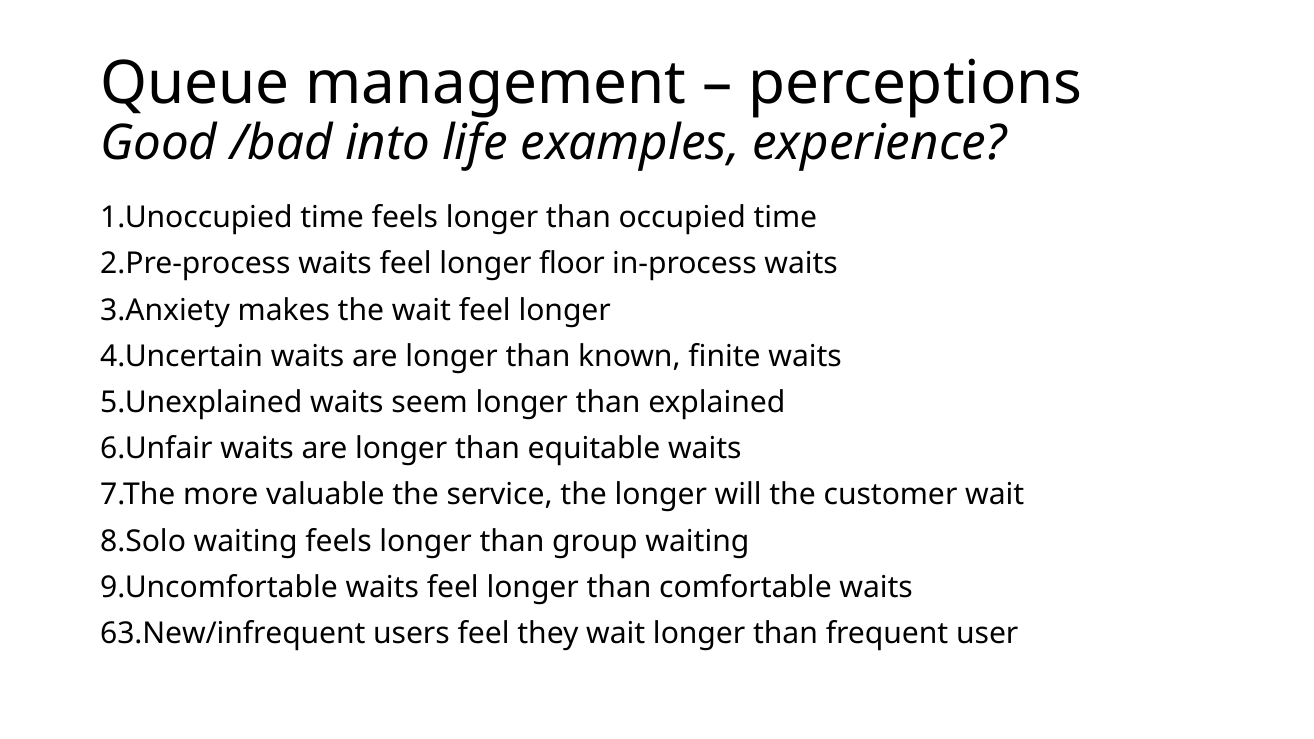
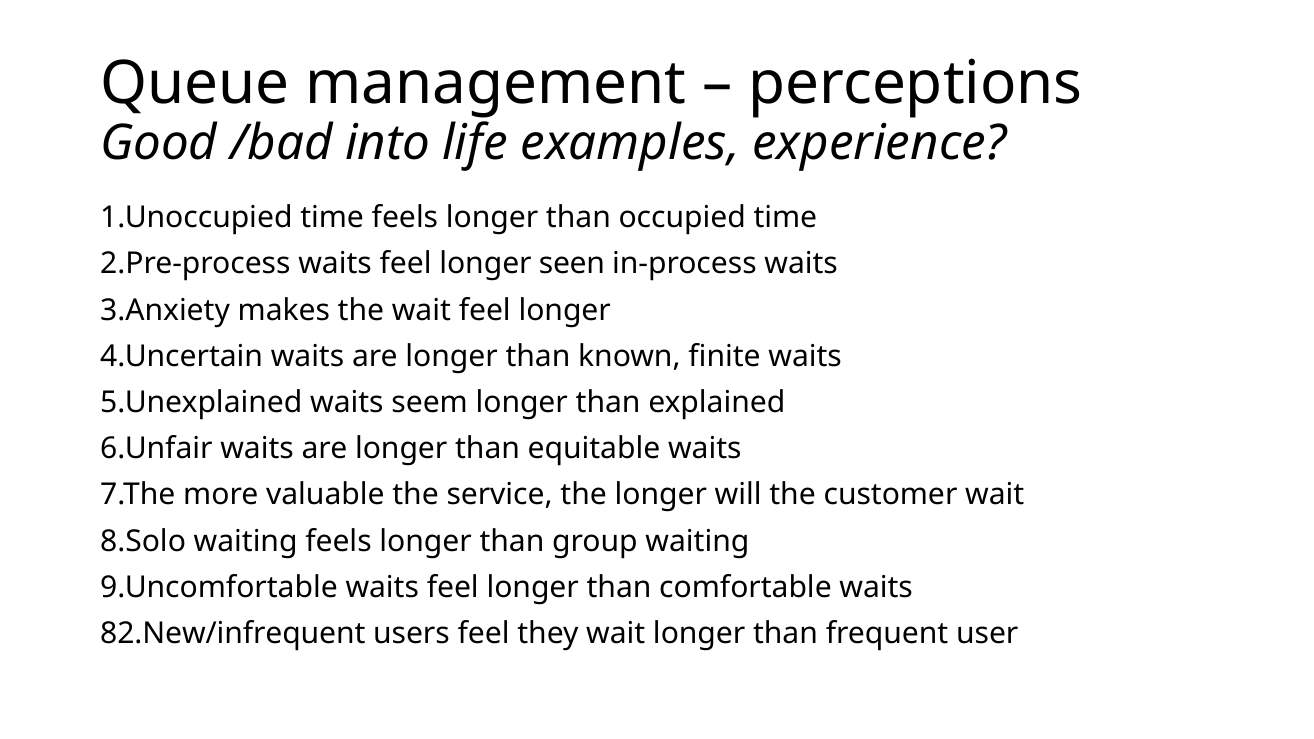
floor: floor -> seen
63.New/infrequent: 63.New/infrequent -> 82.New/infrequent
